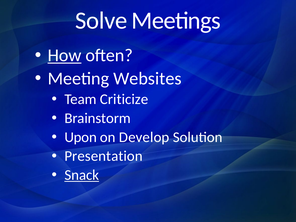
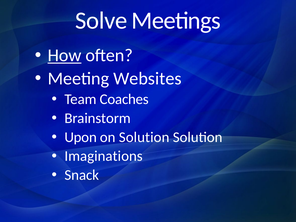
Criticize: Criticize -> Coaches
on Develop: Develop -> Solution
Presentation: Presentation -> Imaginations
Snack underline: present -> none
